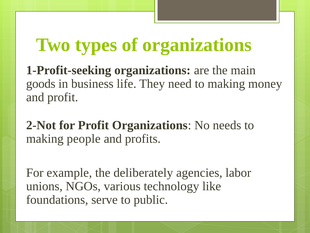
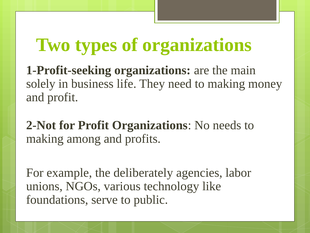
goods: goods -> solely
people: people -> among
